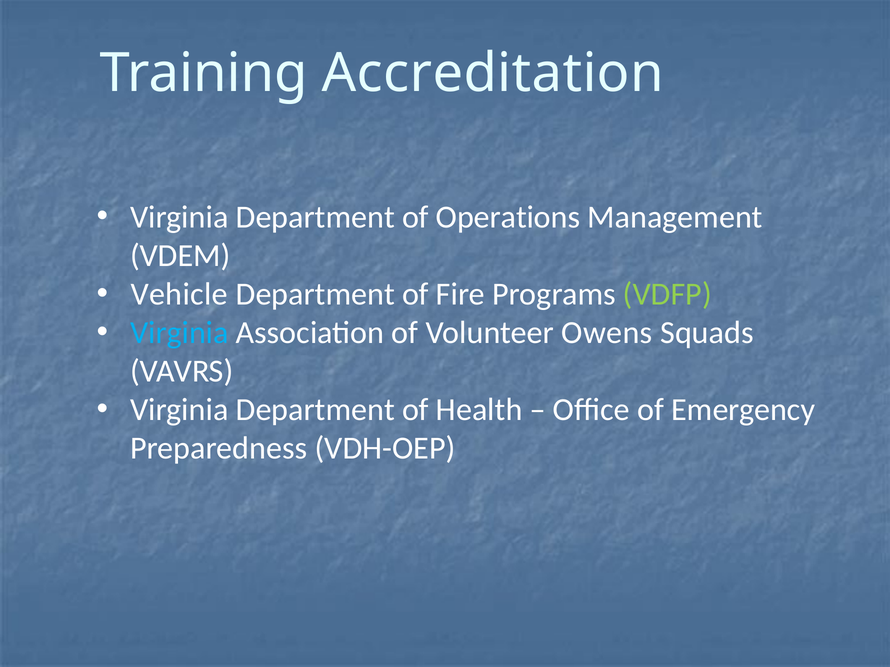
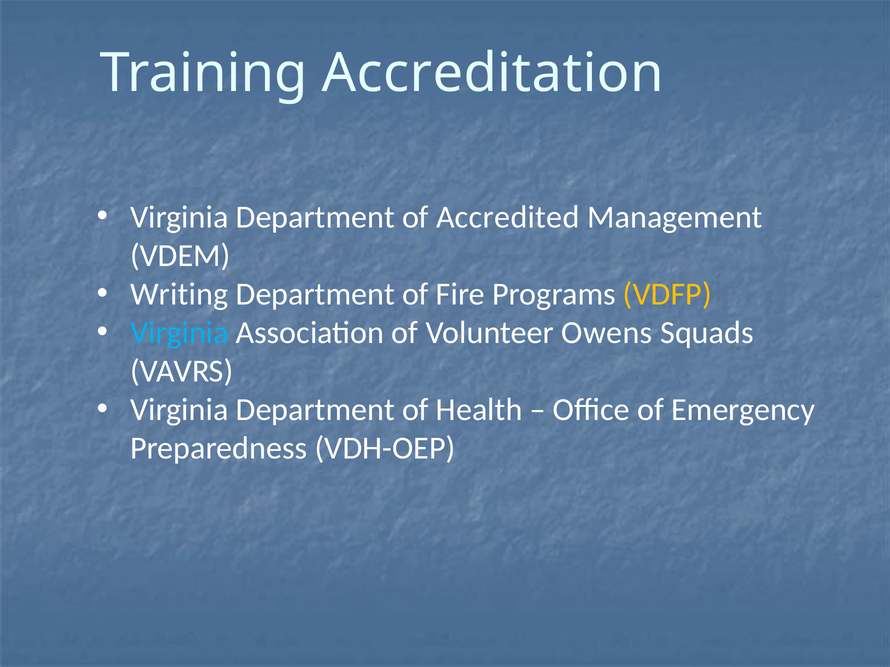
Operations: Operations -> Accredited
Vehicle: Vehicle -> Writing
VDFP colour: light green -> yellow
